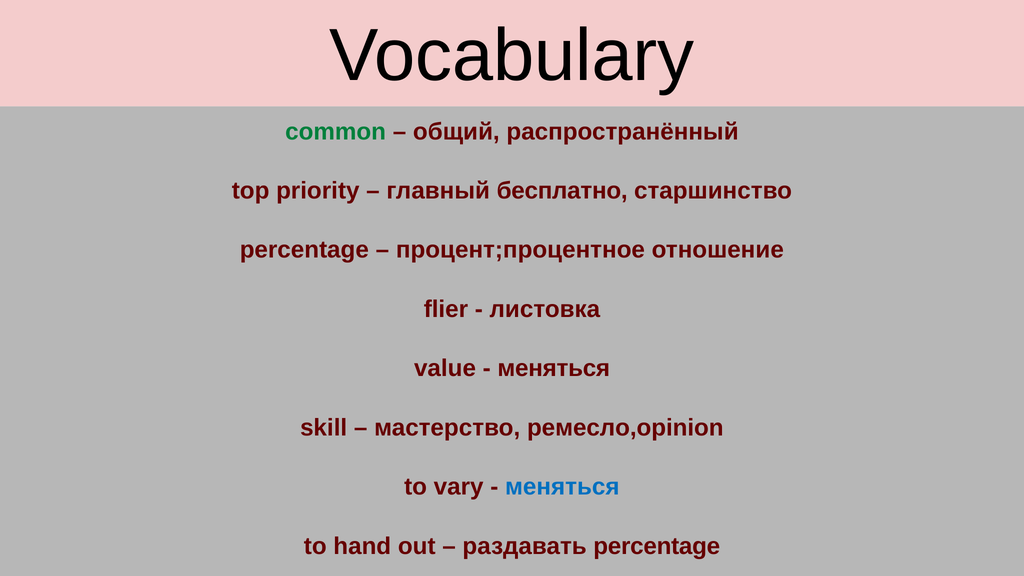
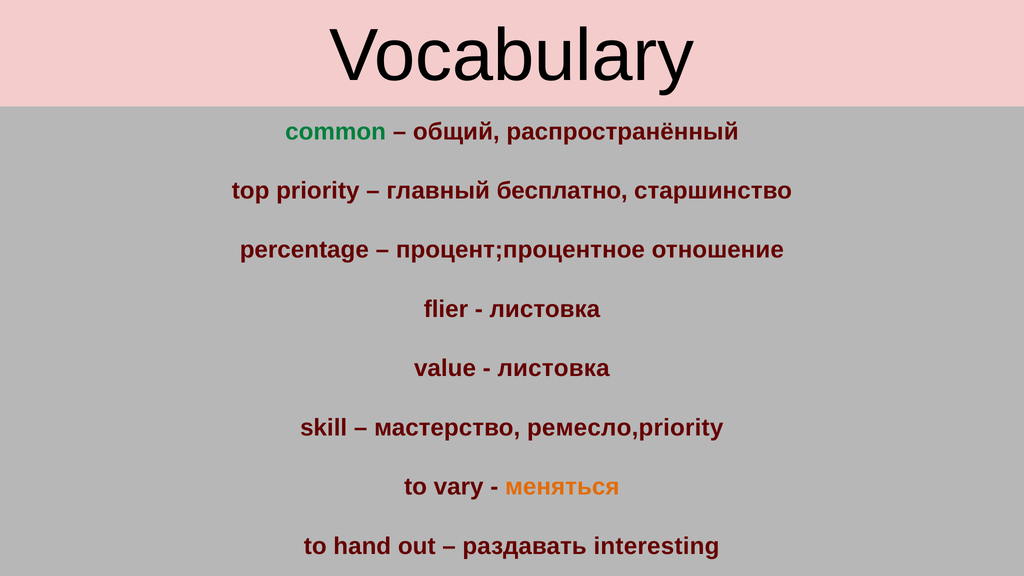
меняться at (554, 368): меняться -> листовка
ремесло,opinion: ремесло,opinion -> ремесло,priority
меняться at (562, 487) colour: blue -> orange
раздавать percentage: percentage -> interesting
